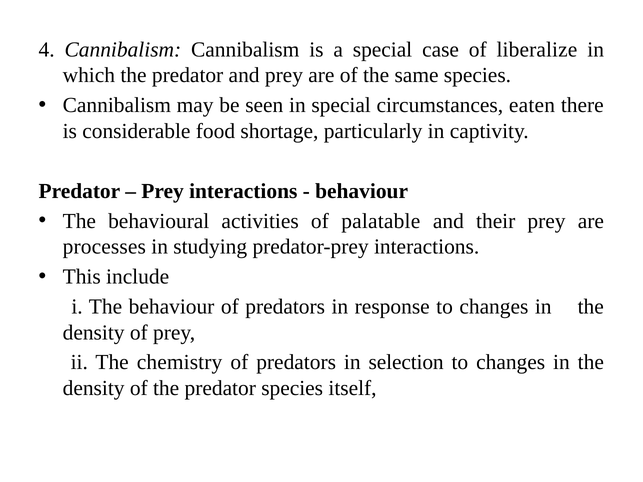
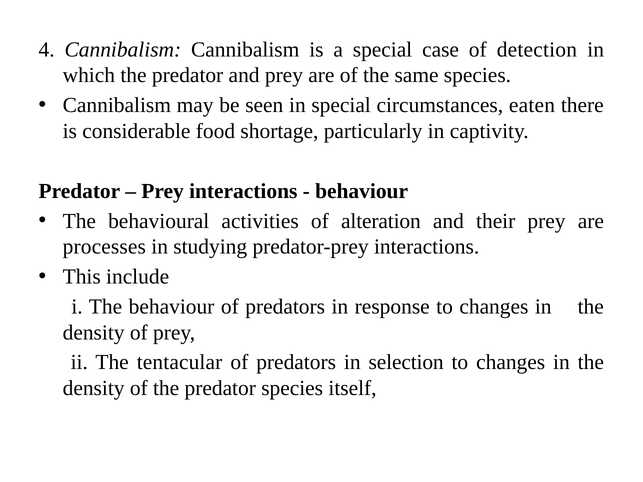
liberalize: liberalize -> detection
palatable: palatable -> alteration
chemistry: chemistry -> tentacular
